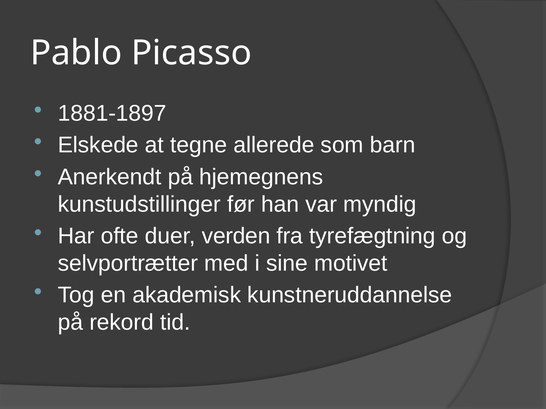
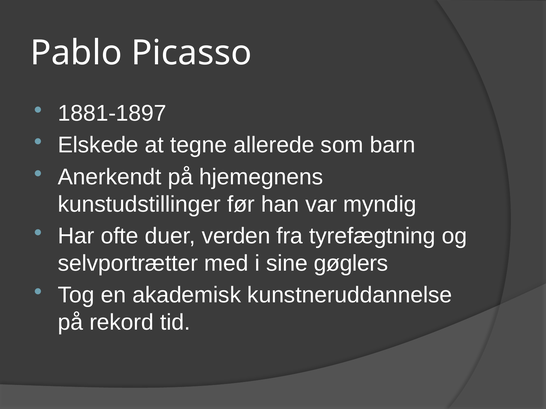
motivet: motivet -> gøglers
